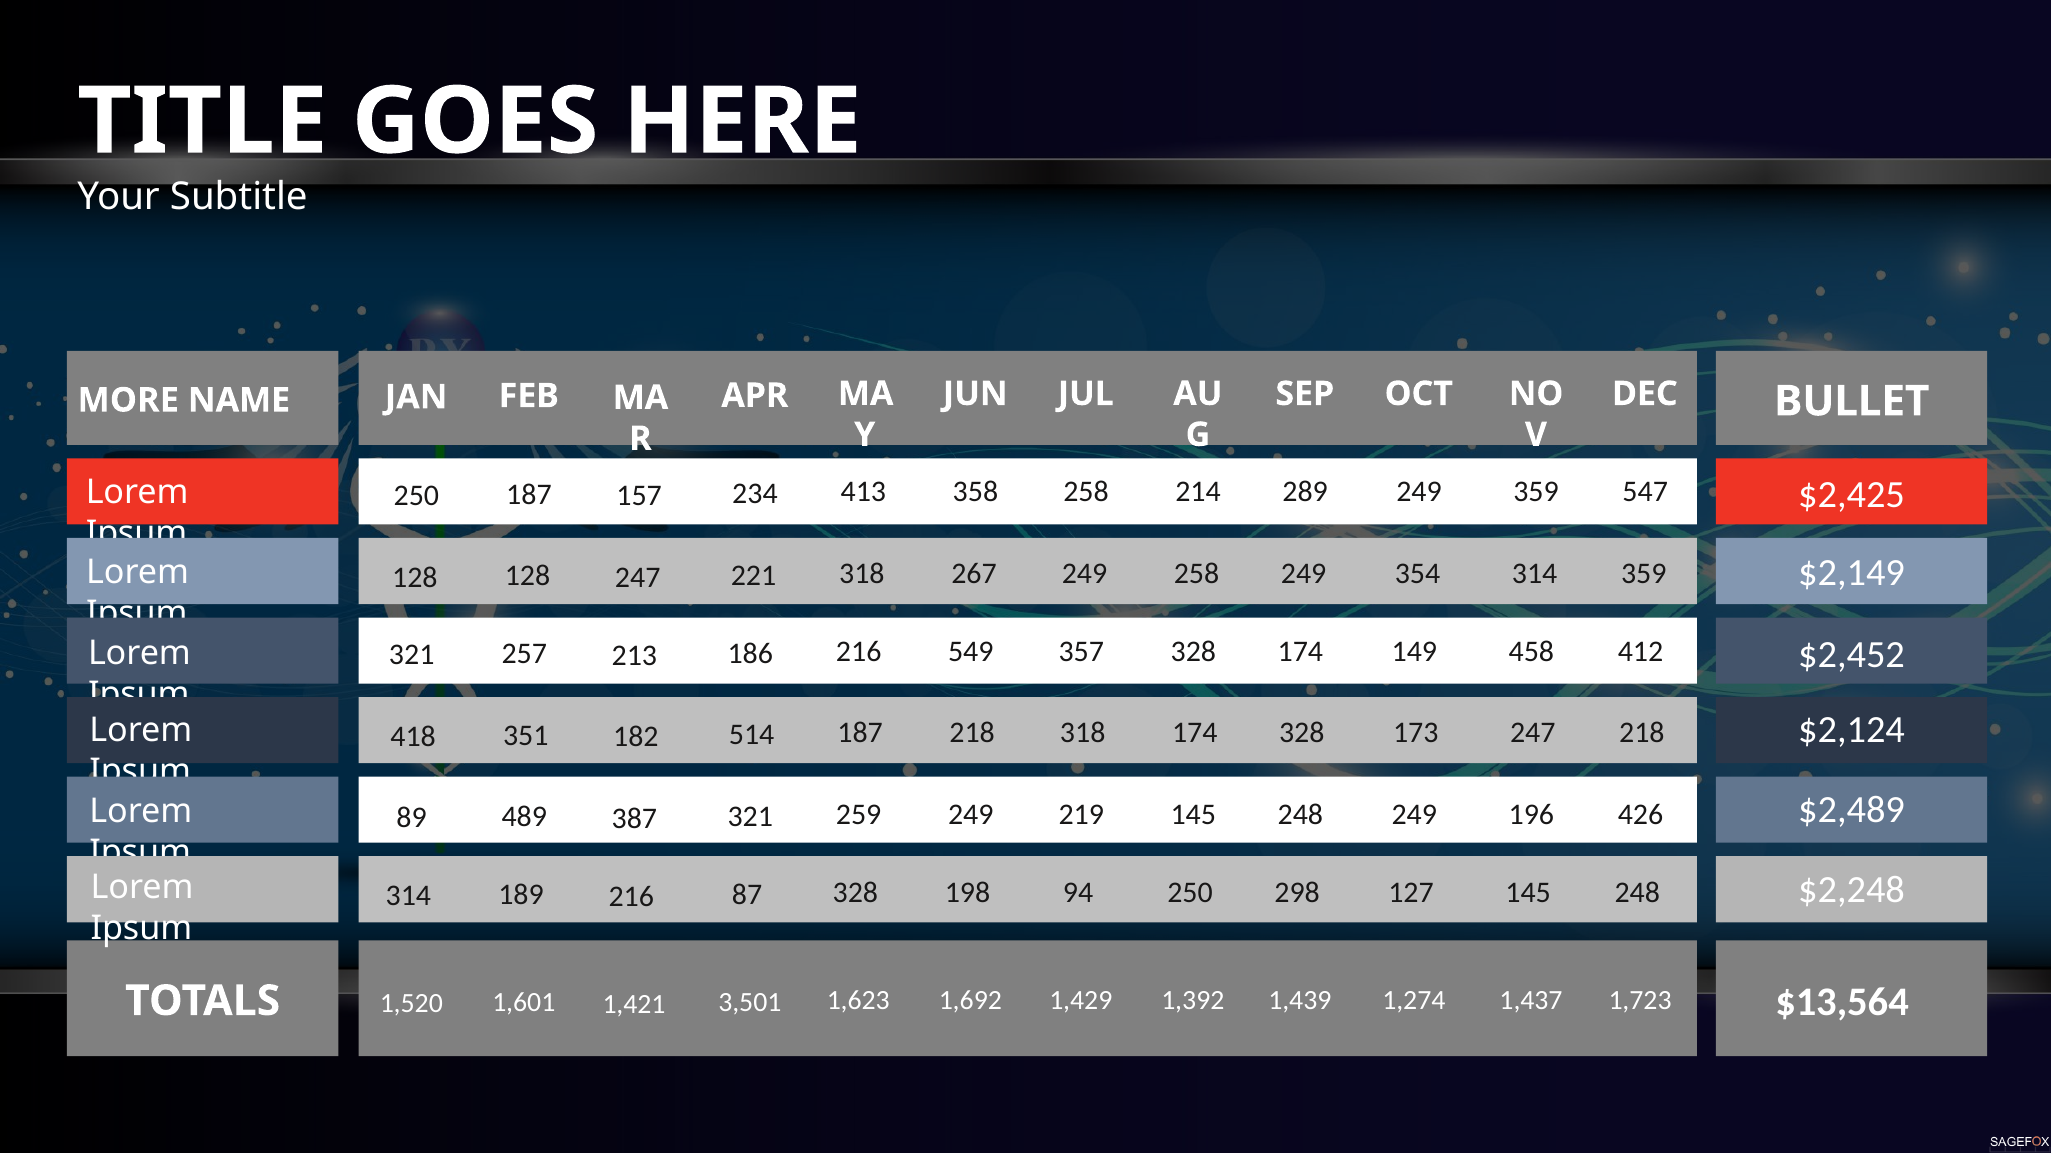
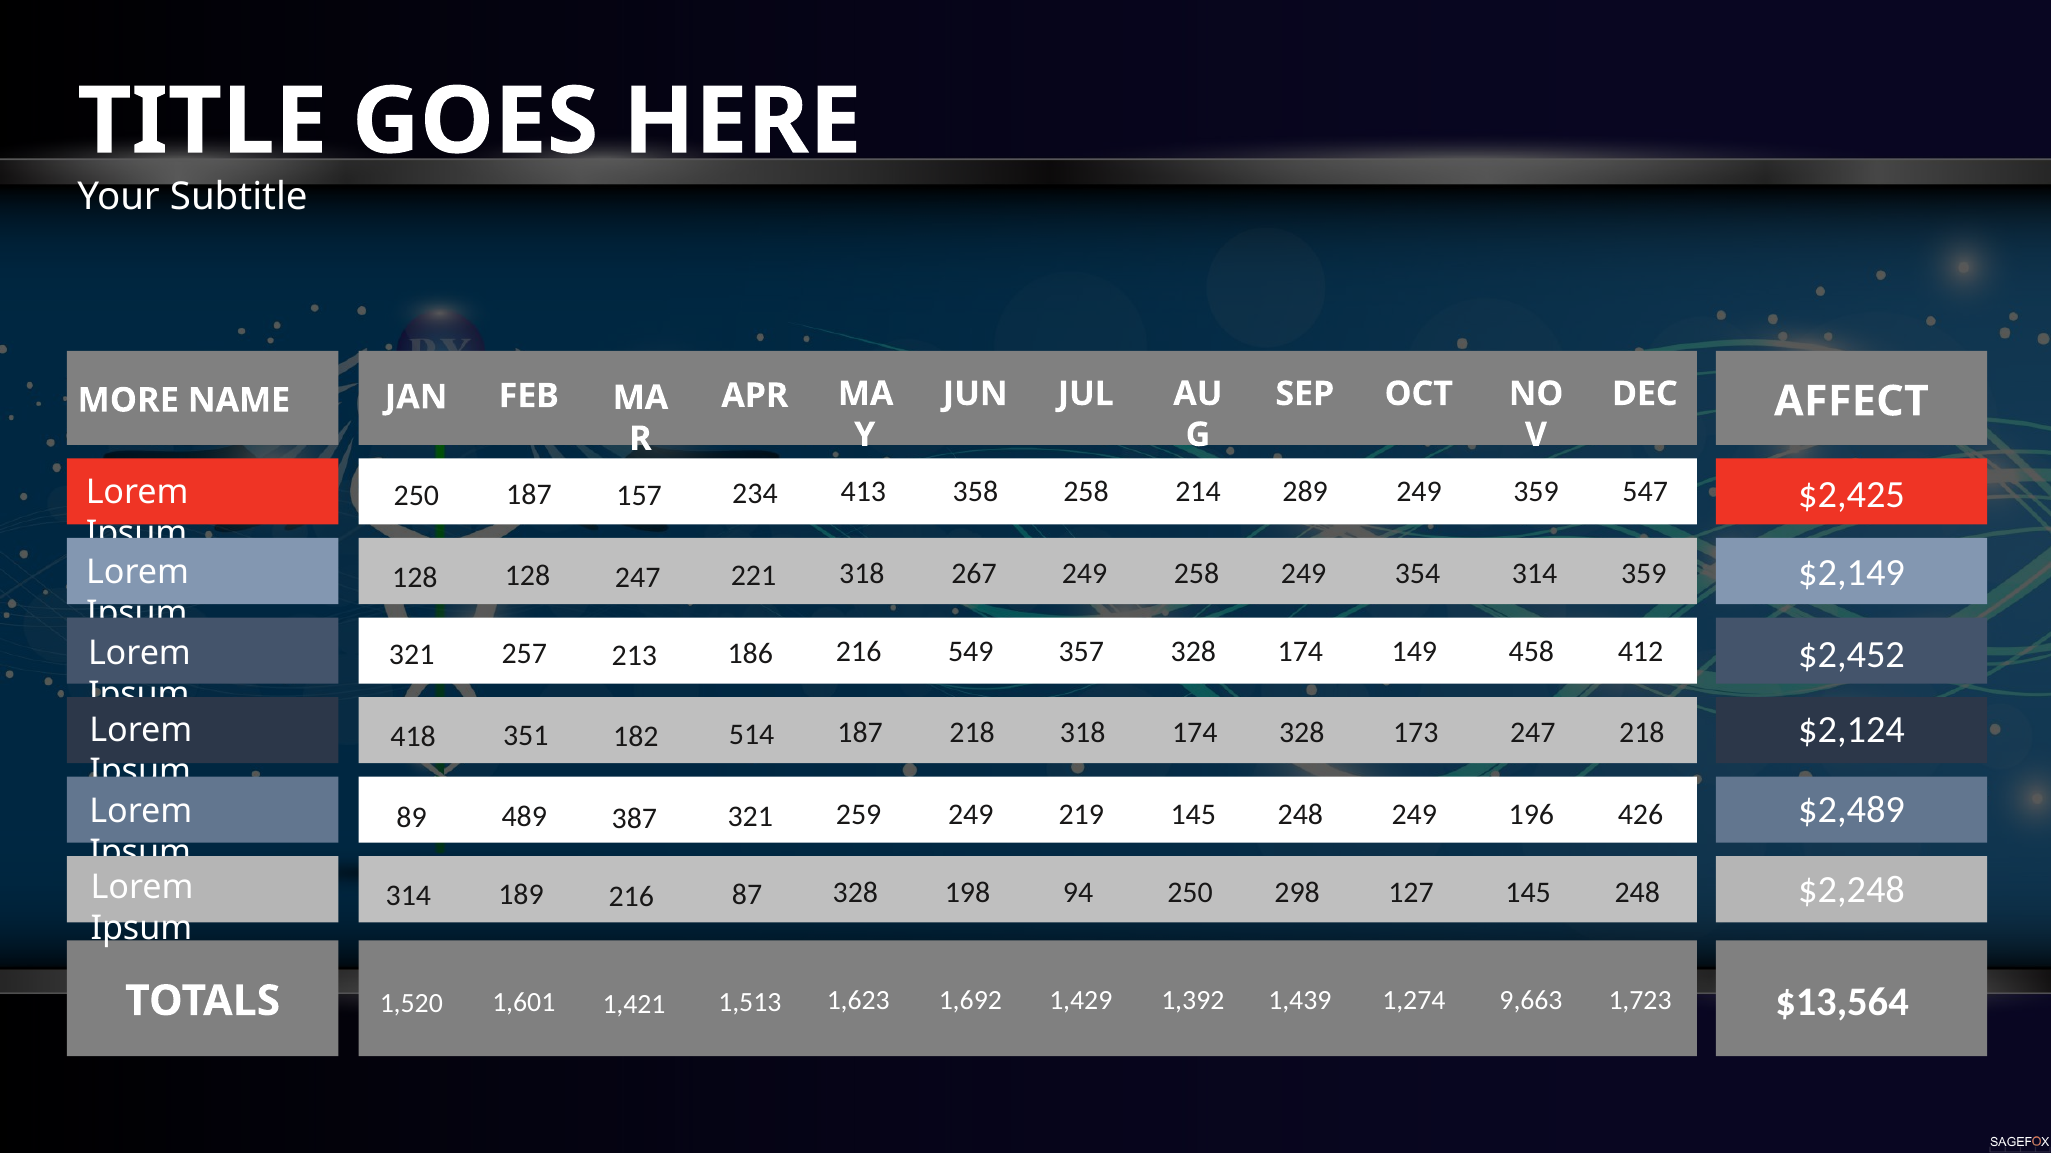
BULLET: BULLET -> AFFECT
1,437: 1,437 -> 9,663
3,501: 3,501 -> 1,513
